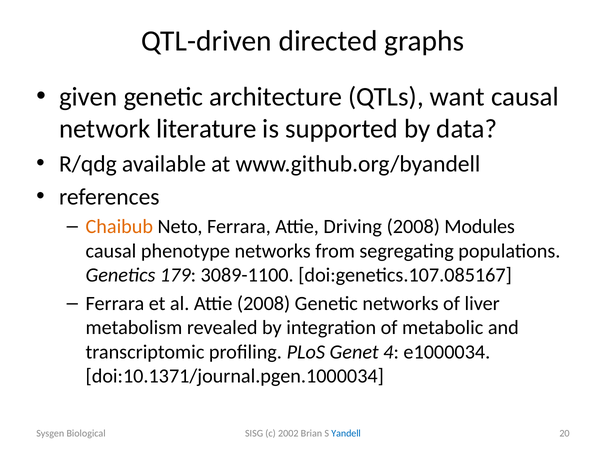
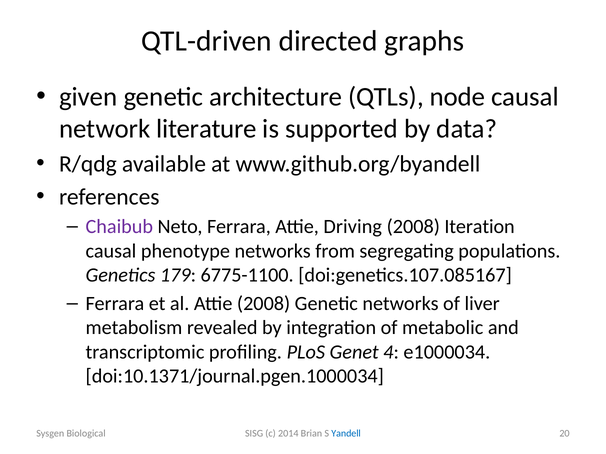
want: want -> node
Chaibub colour: orange -> purple
Modules: Modules -> Iteration
3089-1100: 3089-1100 -> 6775-1100
2002: 2002 -> 2014
